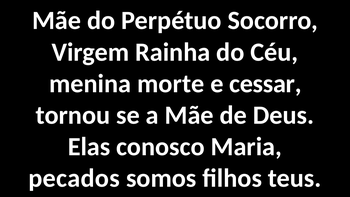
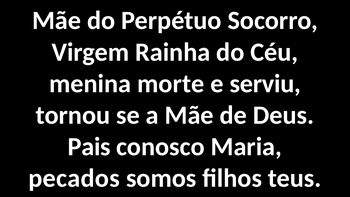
cessar: cessar -> serviu
Elas: Elas -> Pais
